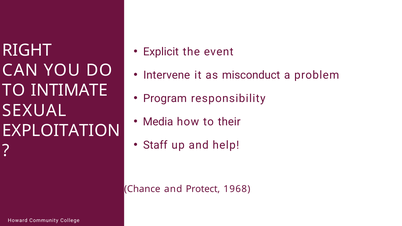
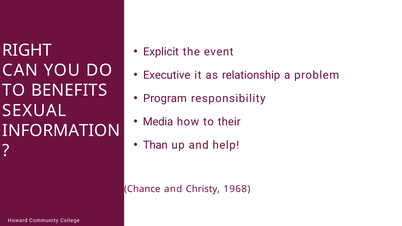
Intervene: Intervene -> Executive
misconduct: misconduct -> relationship
INTIMATE: INTIMATE -> BENEFITS
EXPLOITATION: EXPLOITATION -> INFORMATION
Staff: Staff -> Than
Protect: Protect -> Christy
